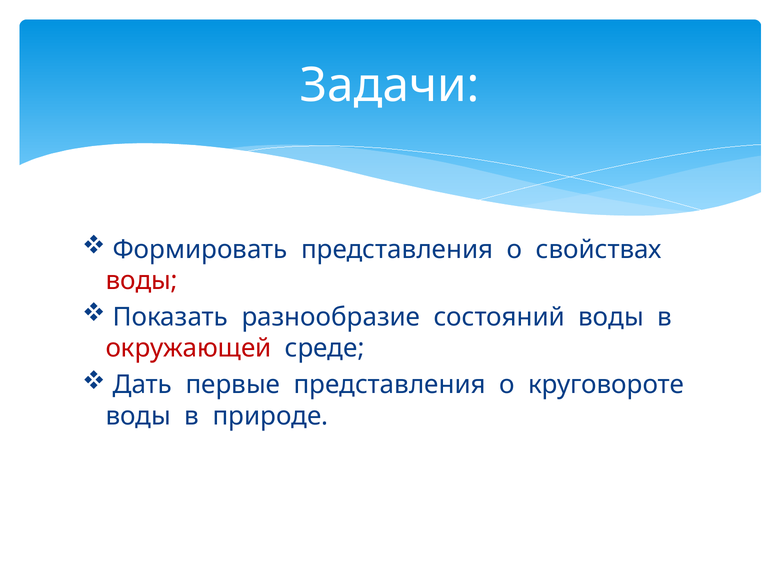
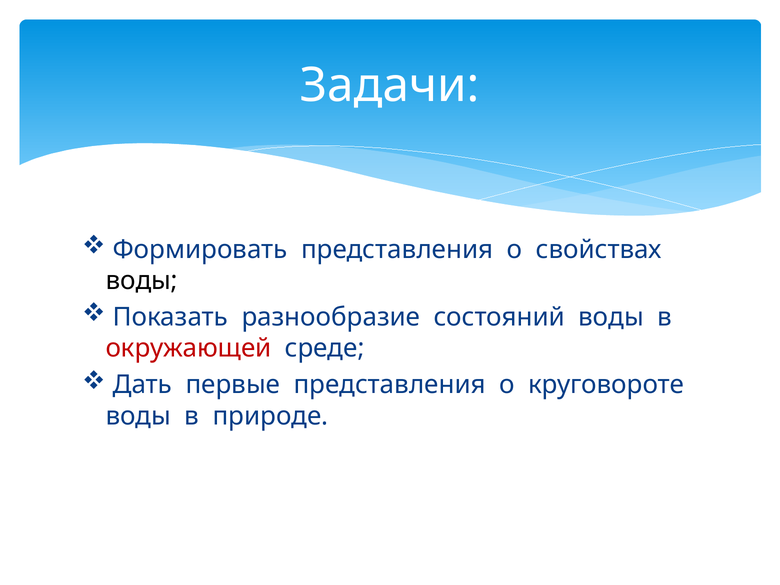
воды at (142, 281) colour: red -> black
